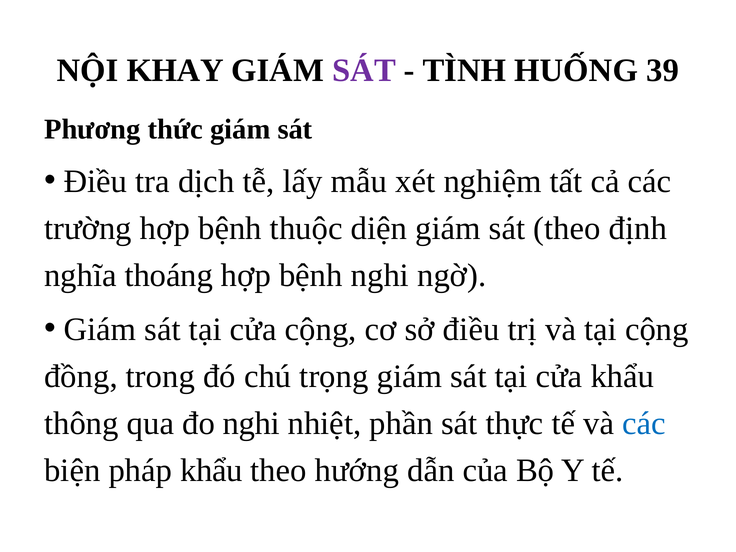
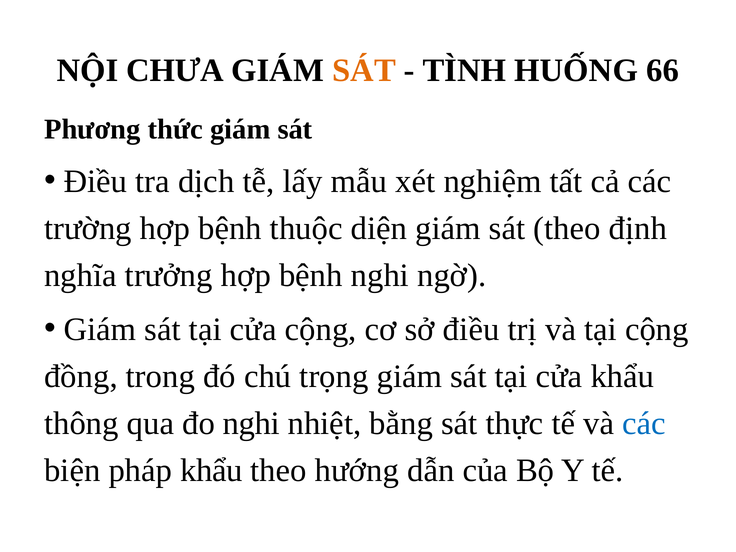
KHAY: KHAY -> CHƯA
SÁT at (364, 70) colour: purple -> orange
39: 39 -> 66
thoáng: thoáng -> trưởng
phần: phần -> bằng
